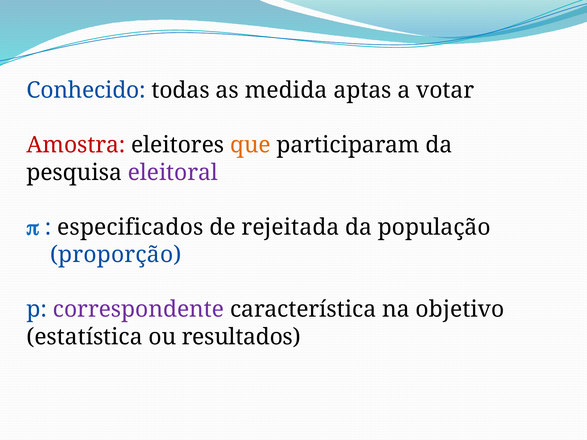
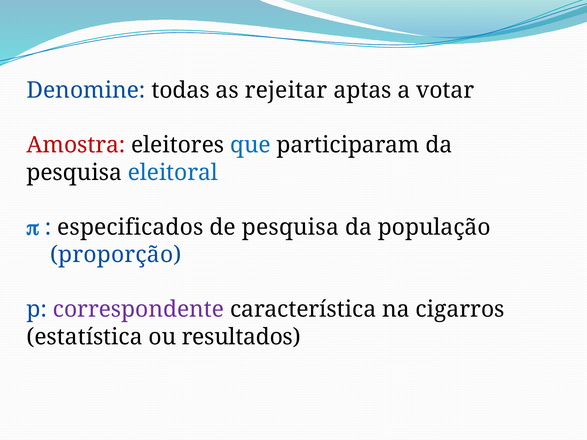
Conhecido: Conhecido -> Denomine
medida: medida -> rejeitar
que colour: orange -> blue
eleitoral colour: purple -> blue
de rejeitada: rejeitada -> pesquisa
objetivo: objetivo -> cigarros
